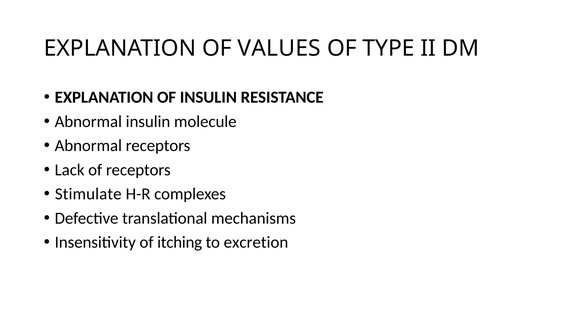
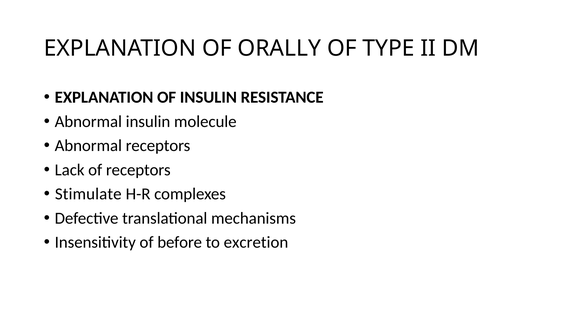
VALUES: VALUES -> ORALLY
itching: itching -> before
